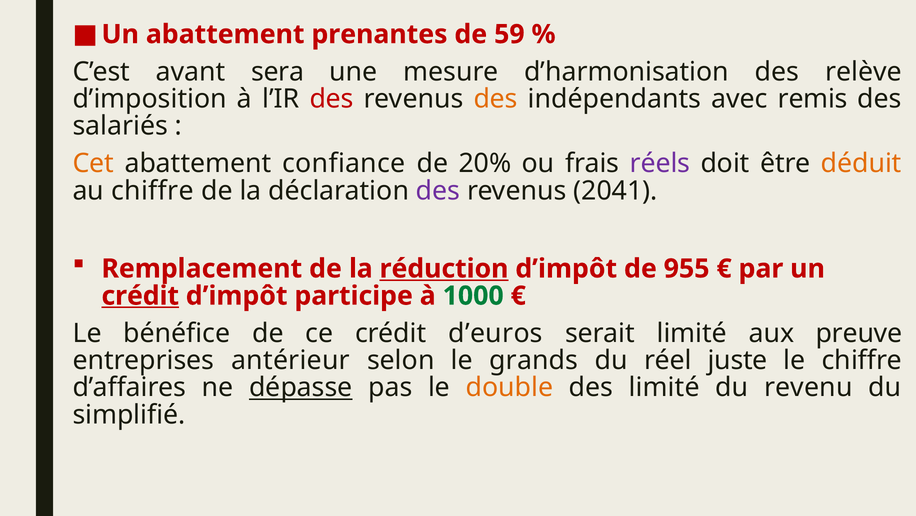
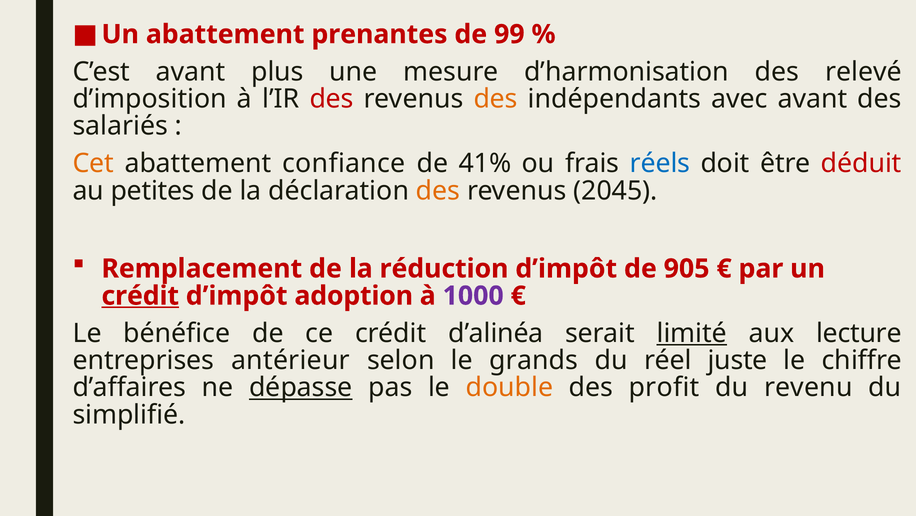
59: 59 -> 99
sera: sera -> plus
relève: relève -> relevé
avec remis: remis -> avant
20%: 20% -> 41%
réels colour: purple -> blue
déduit colour: orange -> red
au chiffre: chiffre -> petites
des at (438, 190) colour: purple -> orange
2041: 2041 -> 2045
réduction underline: present -> none
955: 955 -> 905
participe: participe -> adoption
1000 colour: green -> purple
d’euros: d’euros -> d’alinéa
limité at (692, 333) underline: none -> present
preuve: preuve -> lecture
des limité: limité -> profit
